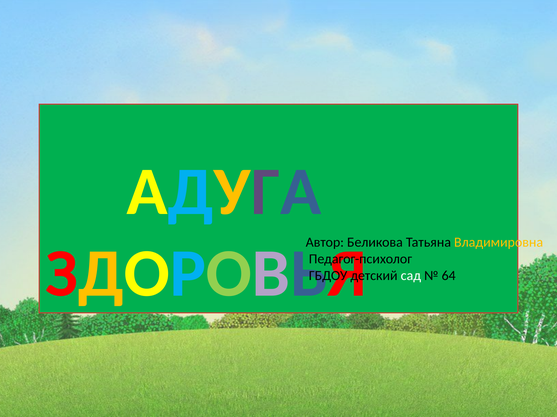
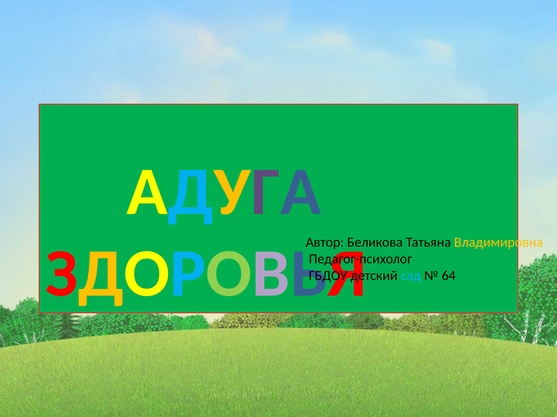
сад colour: white -> light blue
